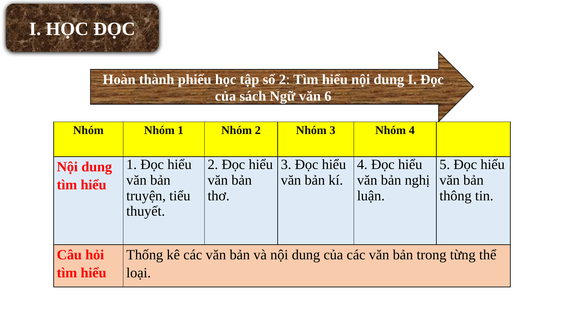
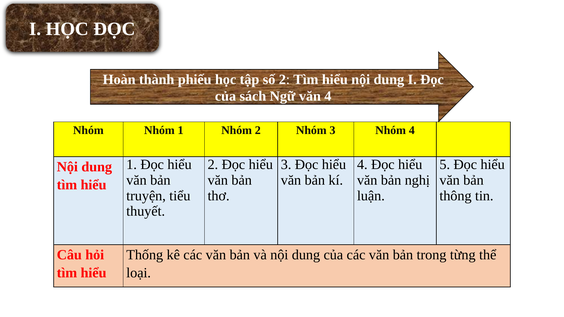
văn 6: 6 -> 4
